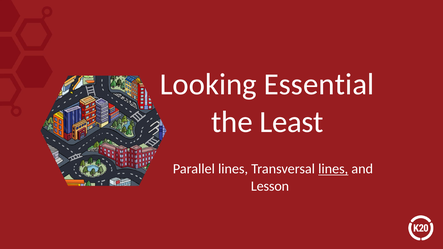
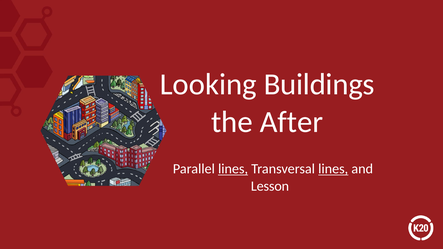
Essential: Essential -> Buildings
Least: Least -> After
lines at (233, 169) underline: none -> present
